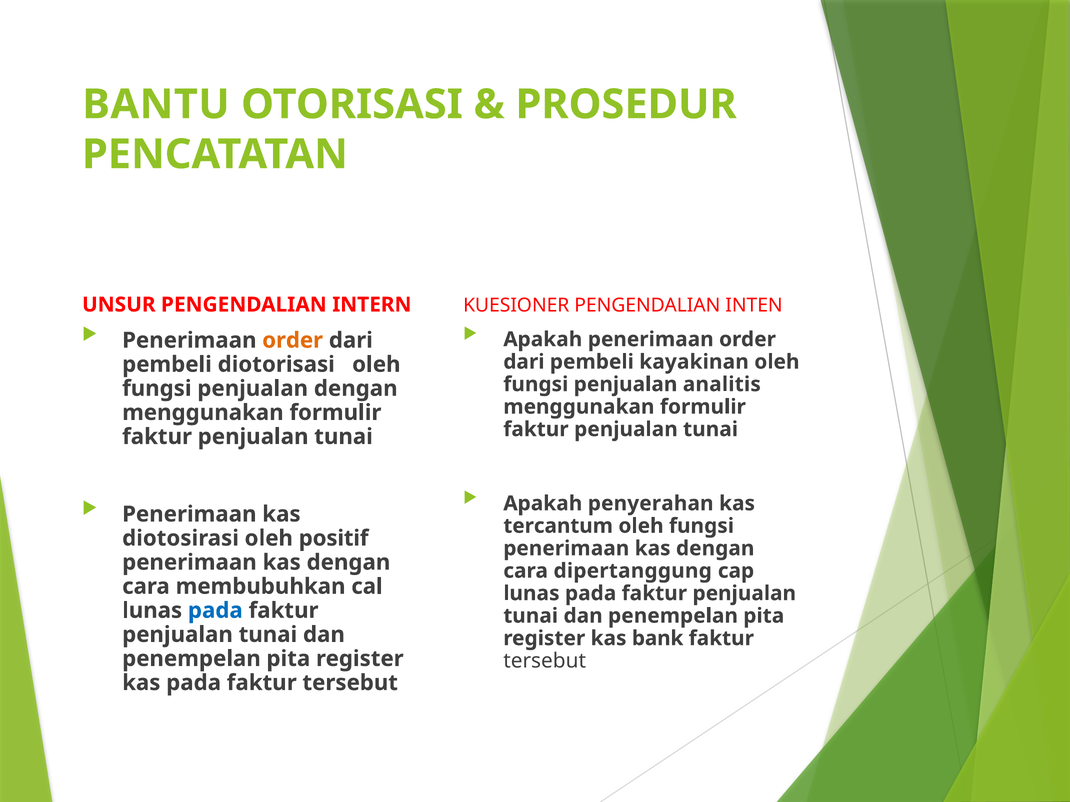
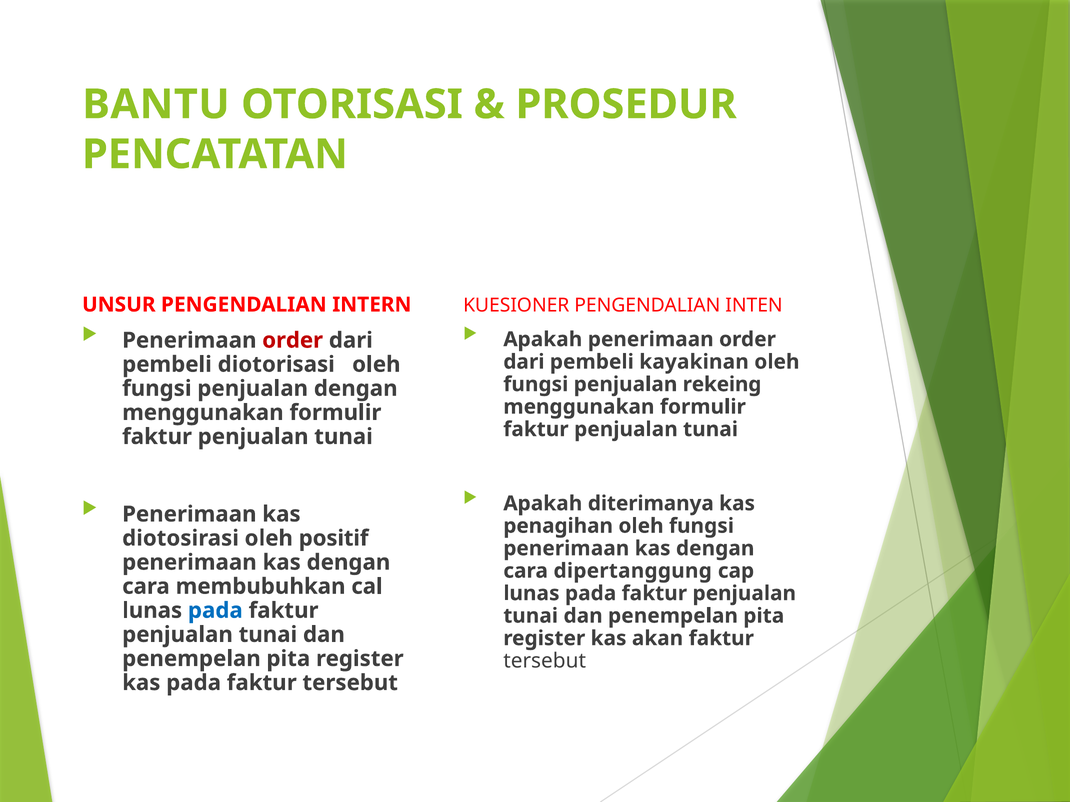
order at (293, 341) colour: orange -> red
analitis: analitis -> rekeing
penyerahan: penyerahan -> diterimanya
tercantum: tercantum -> penagihan
bank: bank -> akan
